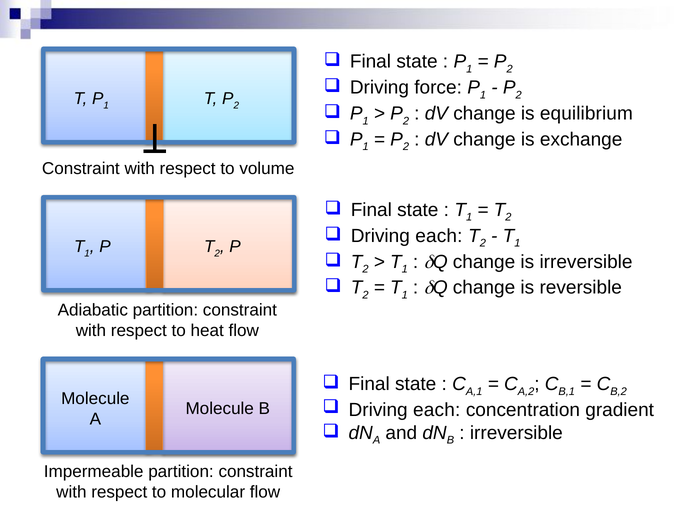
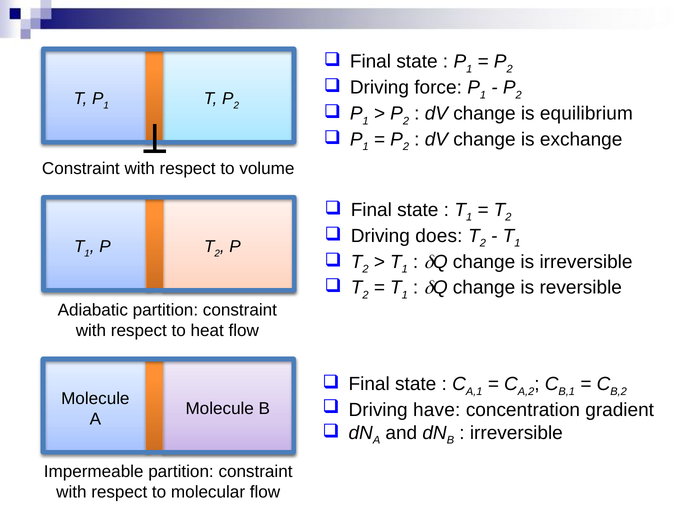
each at (439, 236): each -> does
each at (437, 410): each -> have
